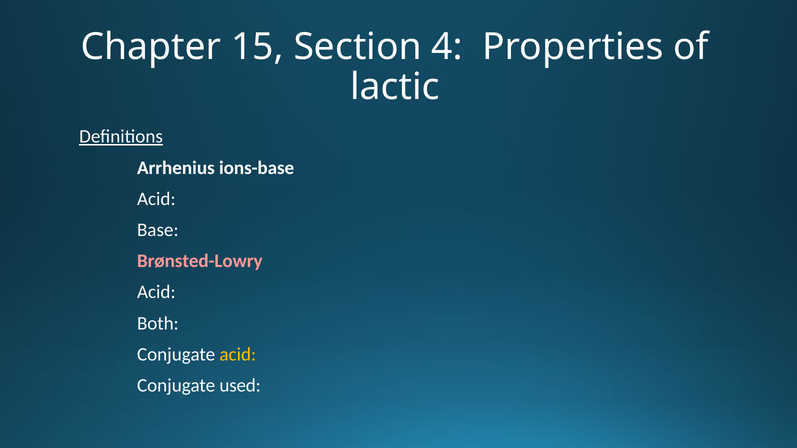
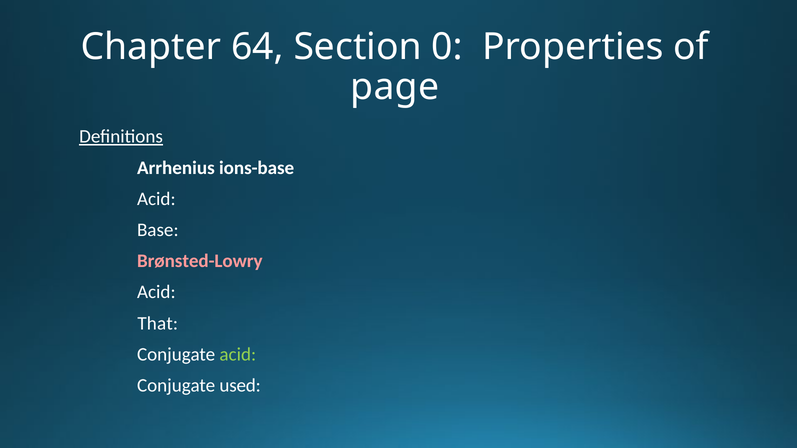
15: 15 -> 64
4: 4 -> 0
lactic: lactic -> page
Both: Both -> That
acid at (238, 355) colour: yellow -> light green
